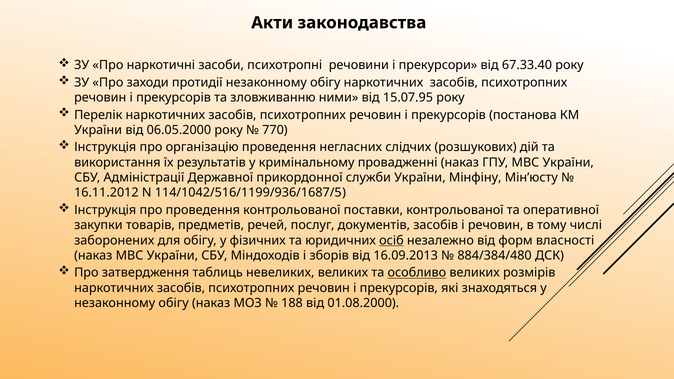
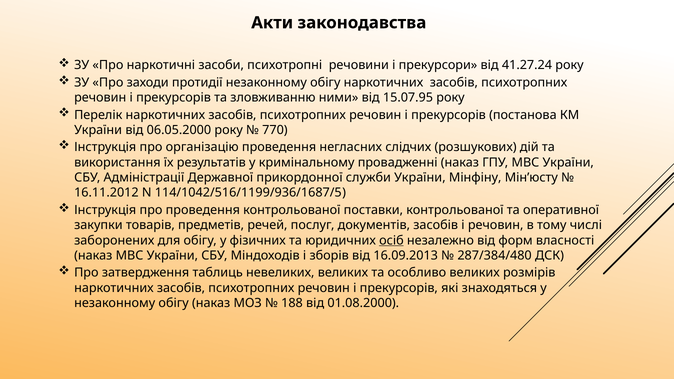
67.33.40: 67.33.40 -> 41.27.24
884/384/480: 884/384/480 -> 287/384/480
особливо underline: present -> none
